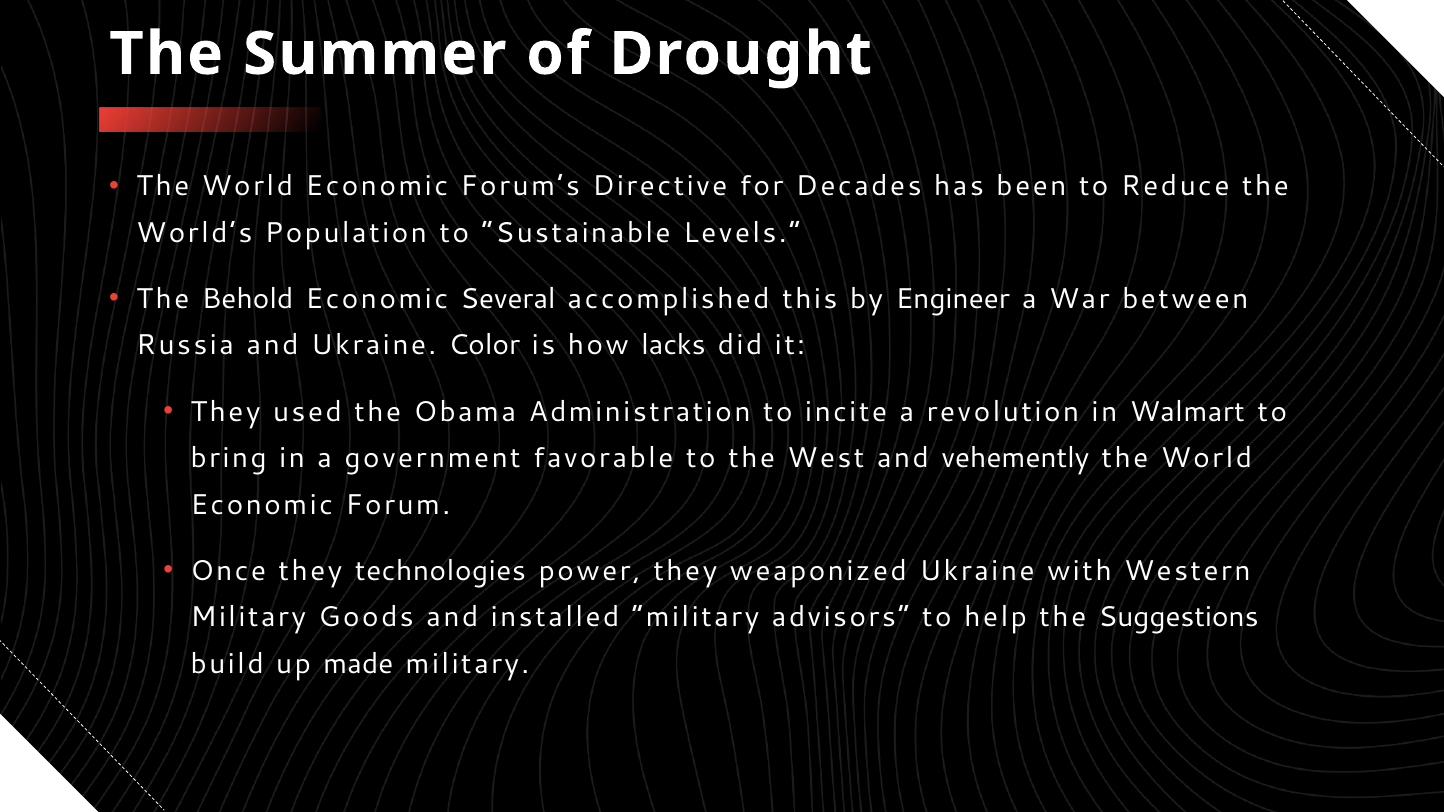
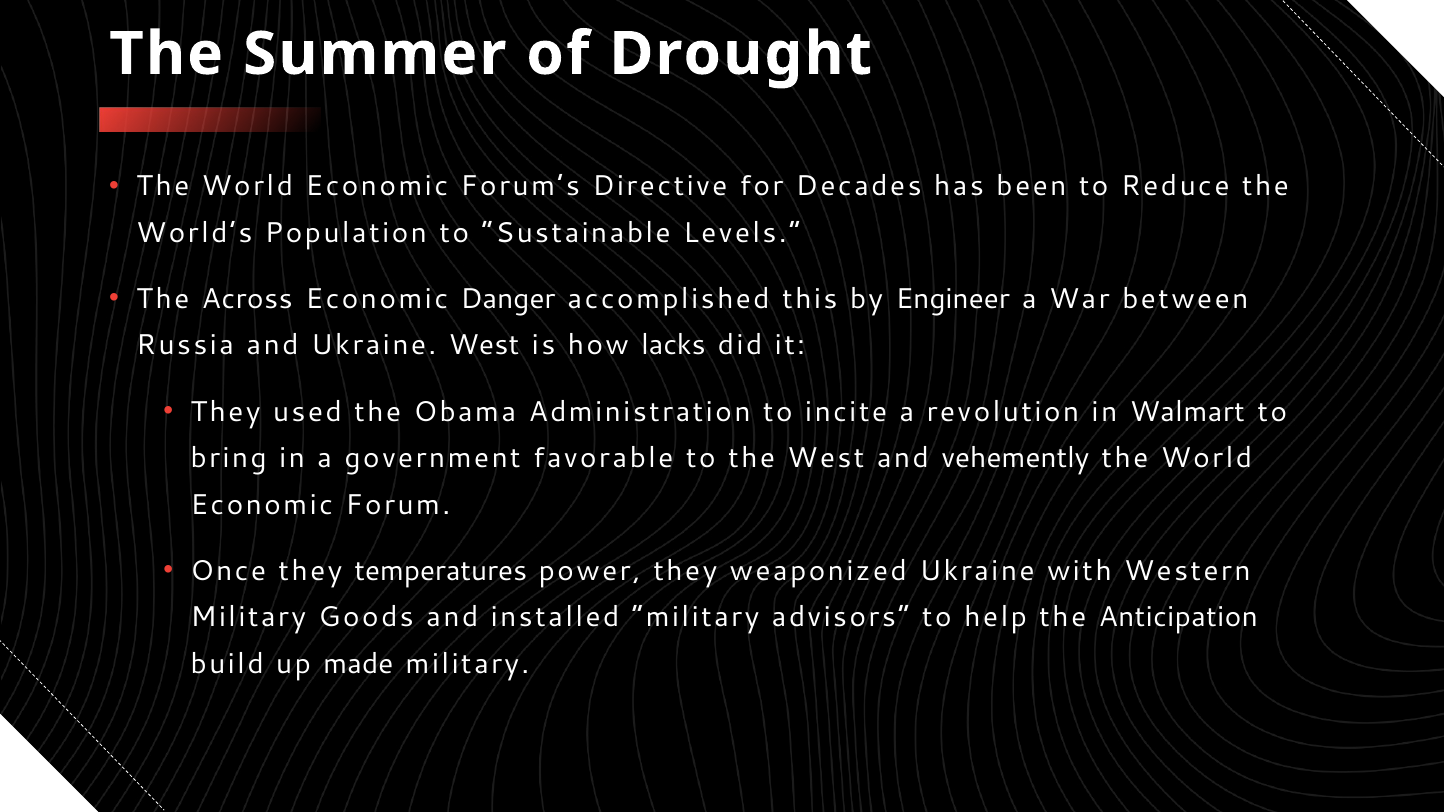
Behold: Behold -> Across
Several: Several -> Danger
Ukraine Color: Color -> West
technologies: technologies -> temperatures
Suggestions: Suggestions -> Anticipation
